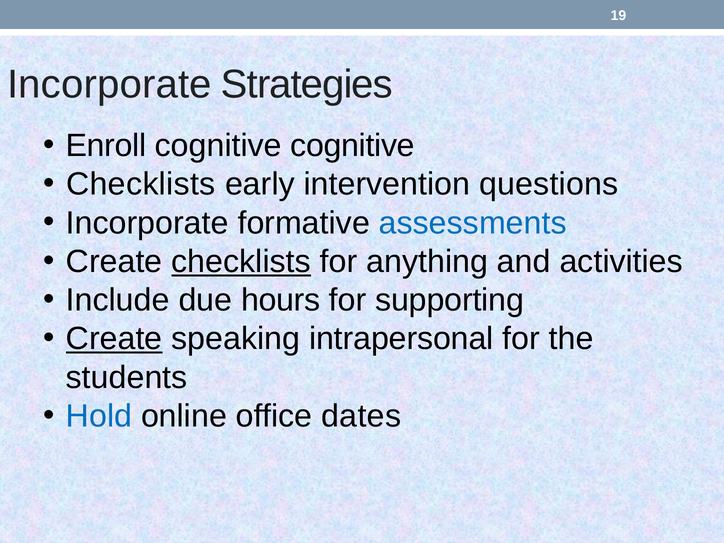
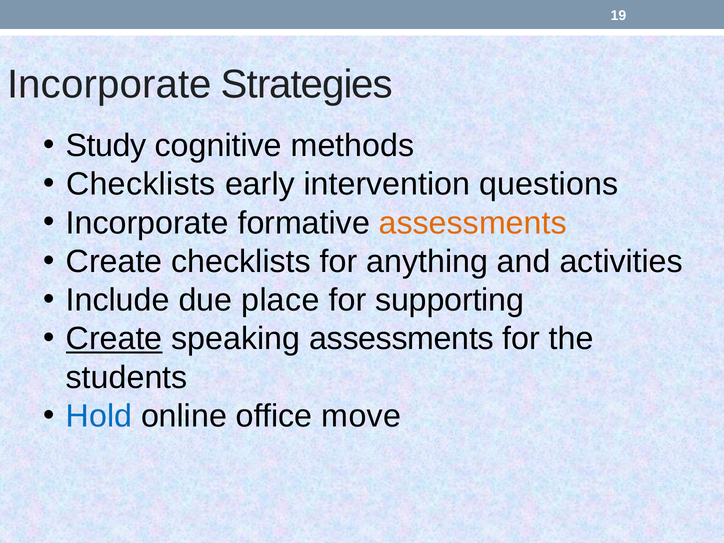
Enroll: Enroll -> Study
cognitive cognitive: cognitive -> methods
assessments at (473, 223) colour: blue -> orange
checklists at (241, 262) underline: present -> none
hours: hours -> place
speaking intrapersonal: intrapersonal -> assessments
dates: dates -> move
